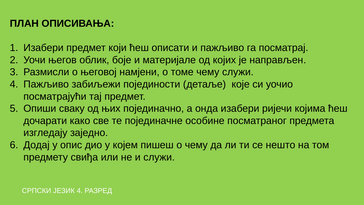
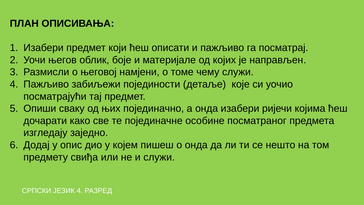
о чему: чему -> онда
